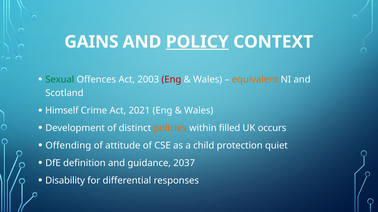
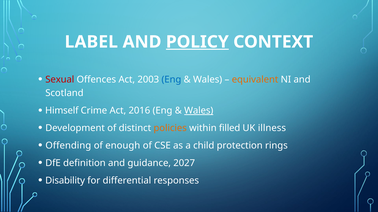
GAINS: GAINS -> LABEL
Sexual colour: green -> red
Eng at (171, 80) colour: red -> blue
2021: 2021 -> 2016
Wales at (199, 111) underline: none -> present
occurs: occurs -> illness
attitude: attitude -> enough
quiet: quiet -> rings
2037: 2037 -> 2027
